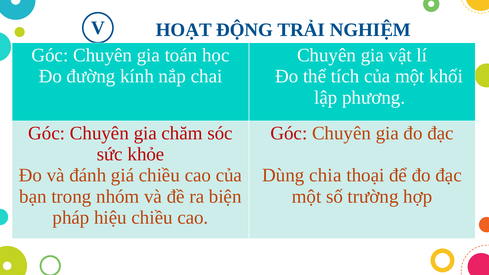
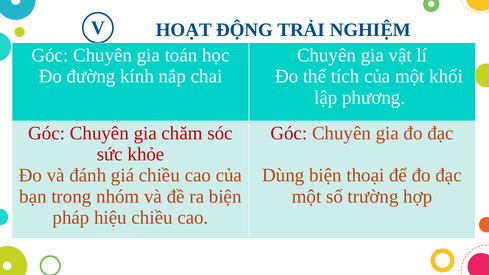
Dùng chia: chia -> biện
